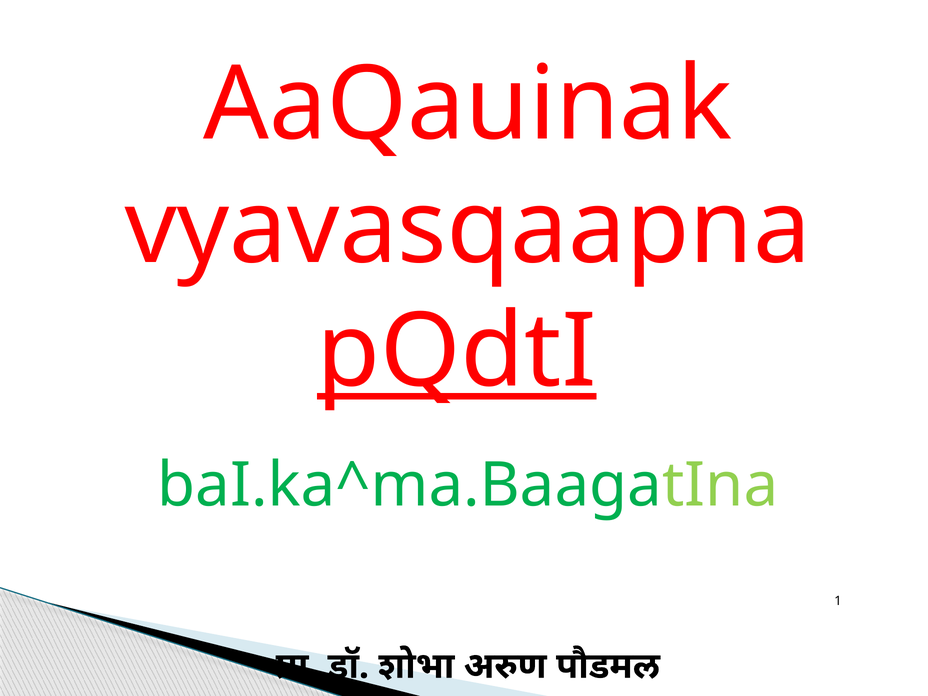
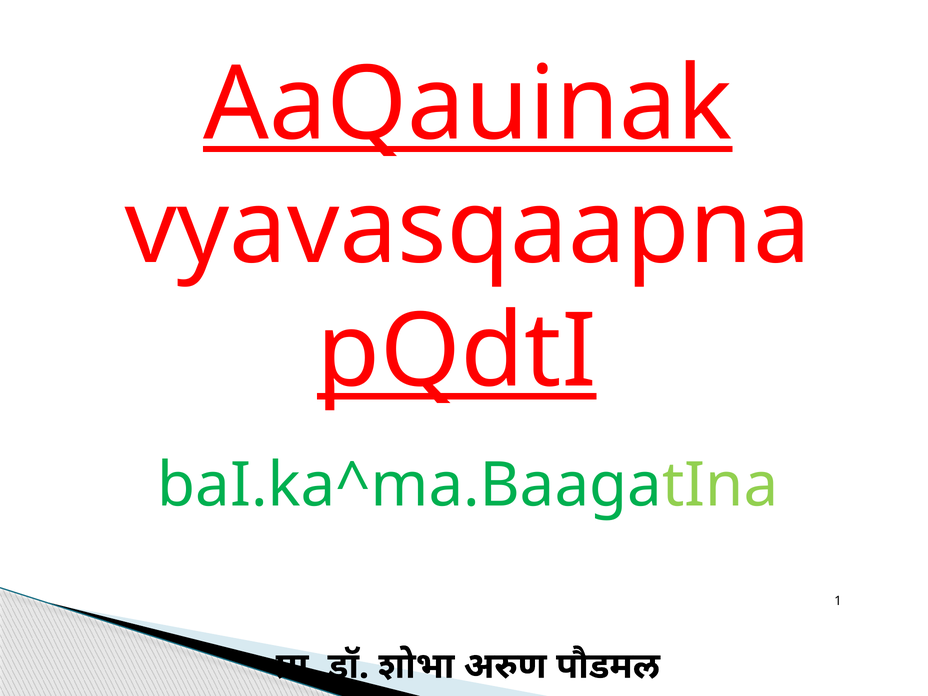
AaQauinak underline: none -> present
